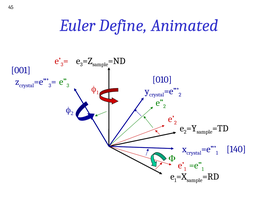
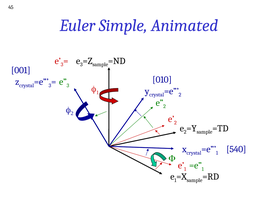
Define: Define -> Simple
140: 140 -> 540
